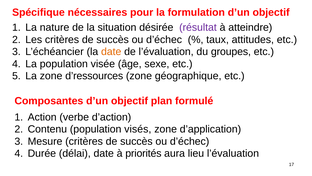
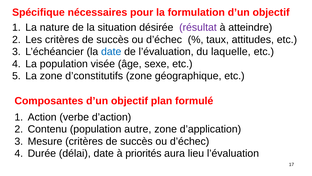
date at (111, 52) colour: orange -> blue
groupes: groupes -> laquelle
d’ressources: d’ressources -> d’constitutifs
visés: visés -> autre
